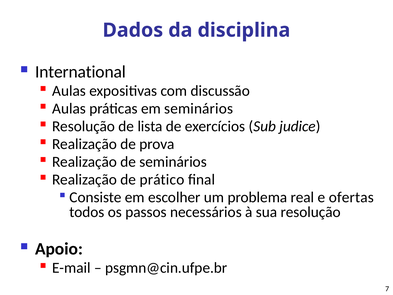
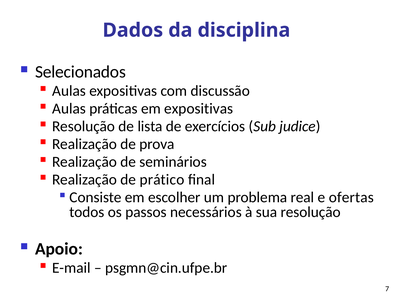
International: International -> Selecionados
em seminários: seminários -> expositivas
